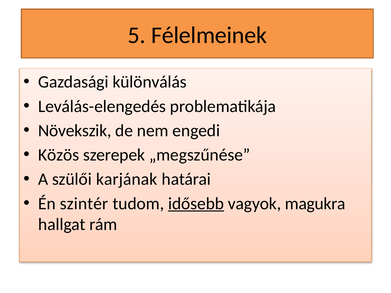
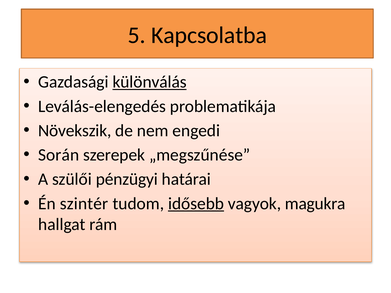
Félelmeinek: Félelmeinek -> Kapcsolatba
különválás underline: none -> present
Közös: Közös -> Során
karjának: karjának -> pénzügyi
